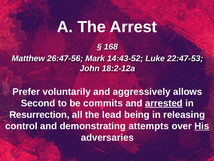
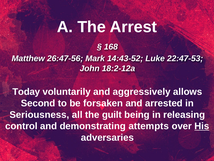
Prefer: Prefer -> Today
commits: commits -> forsaken
arrested underline: present -> none
Resurrection: Resurrection -> Seriousness
lead: lead -> guilt
